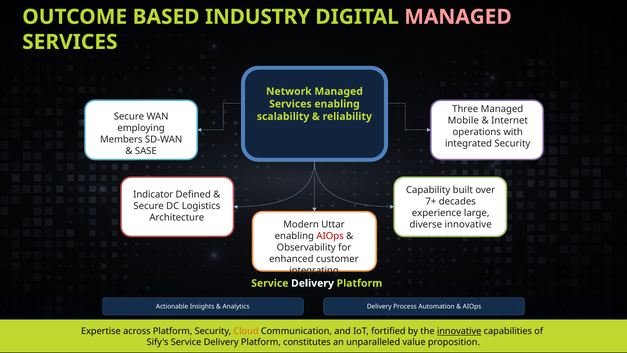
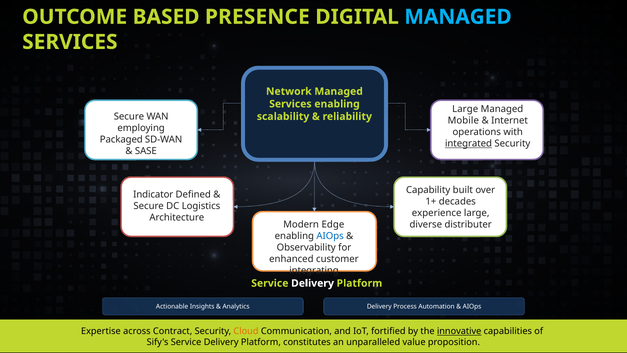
INDUSTRY: INDUSTRY -> PRESENCE
MANAGED at (458, 17) colour: pink -> light blue
Three at (465, 109): Three -> Large
Members: Members -> Packaged
integrated underline: none -> present
7+: 7+ -> 1+
Uttar: Uttar -> Edge
diverse innovative: innovative -> distributer
AIOps at (330, 236) colour: red -> blue
across Platform: Platform -> Contract
